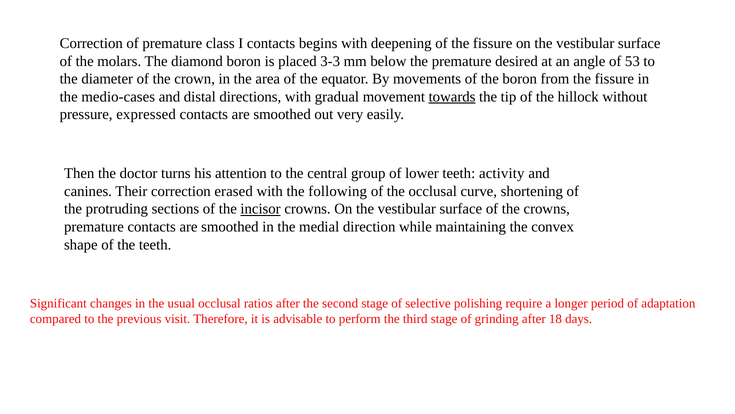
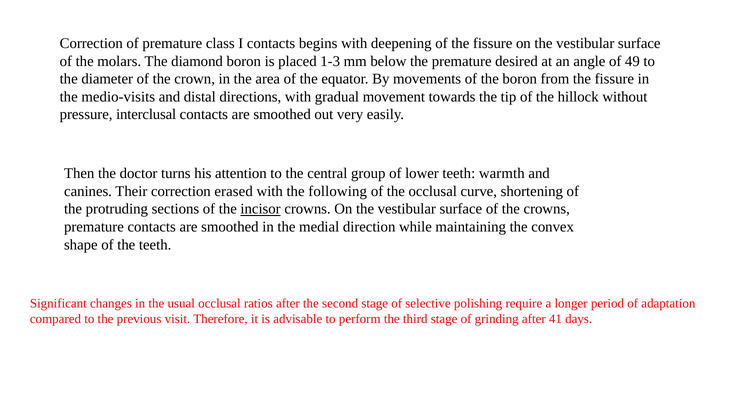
3-3: 3-3 -> 1-3
53: 53 -> 49
medio-cases: medio-cases -> medio-visits
towards underline: present -> none
expressed: expressed -> interclusal
activity: activity -> warmth
18: 18 -> 41
